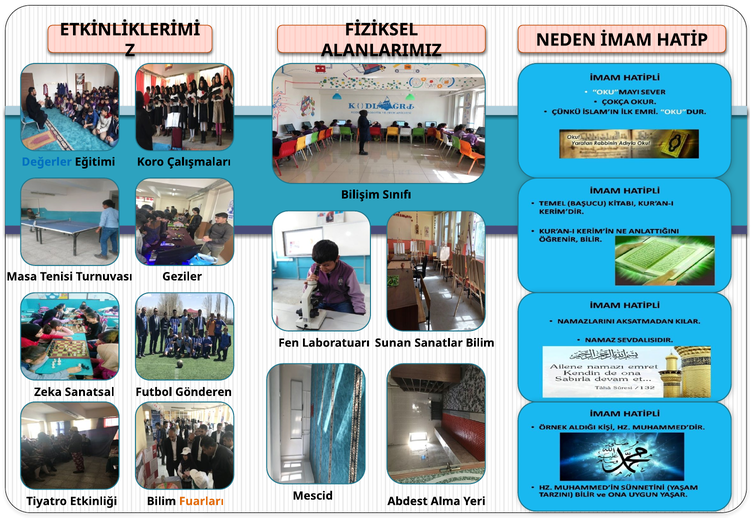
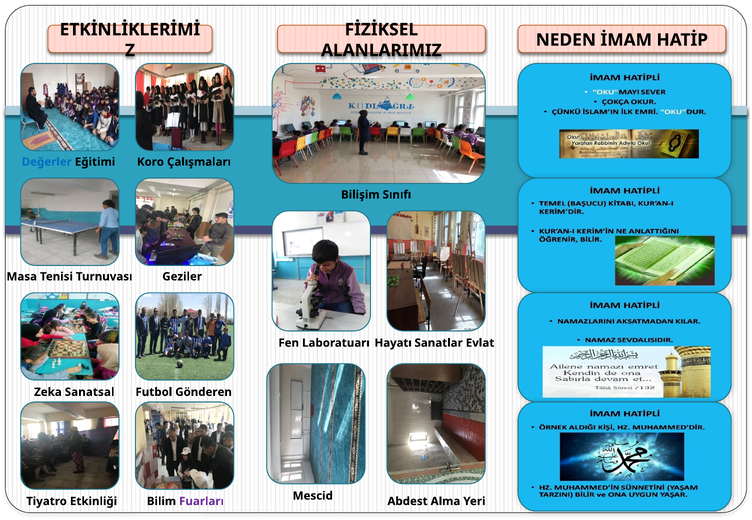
Sunan: Sunan -> Hayatı
Sanatlar Bilim: Bilim -> Evlat
Fuarları colour: orange -> purple
